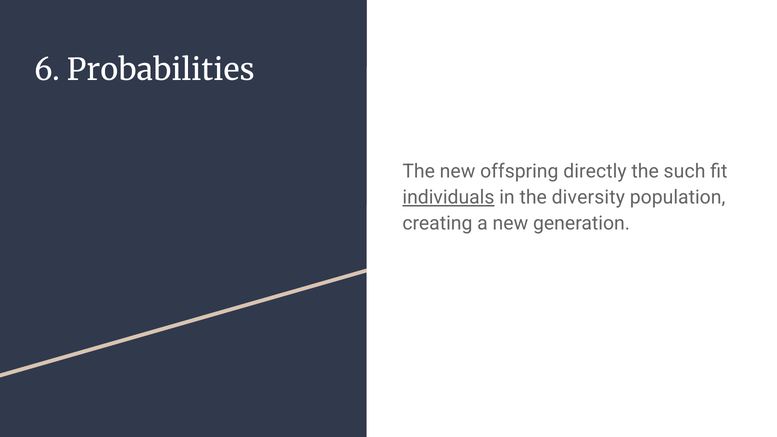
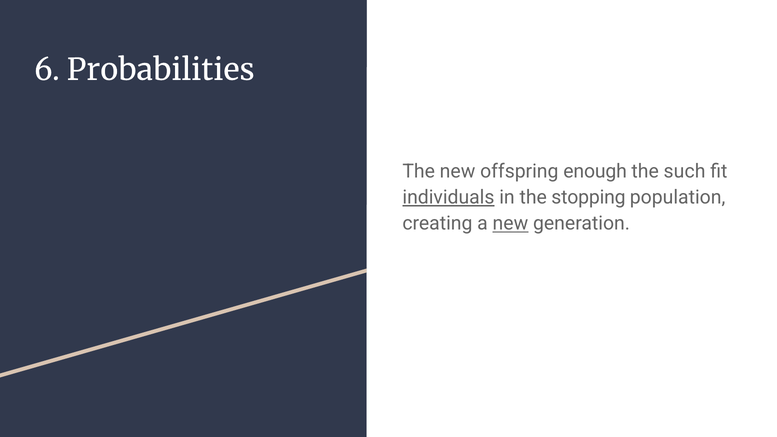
directly: directly -> enough
diversity: diversity -> stopping
new at (510, 224) underline: none -> present
